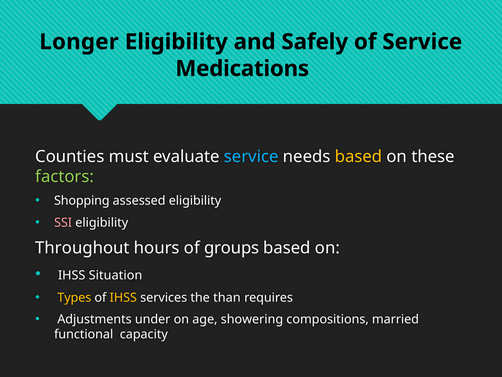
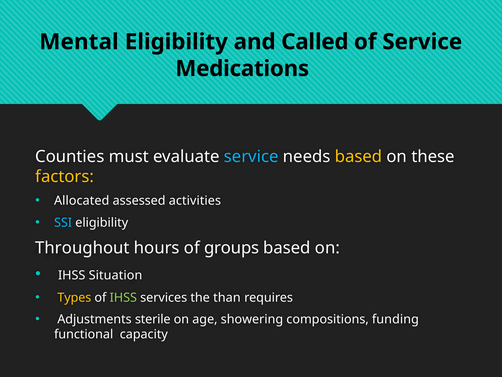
Longer: Longer -> Mental
Safely: Safely -> Called
factors colour: light green -> yellow
Shopping: Shopping -> Allocated
assessed eligibility: eligibility -> activities
SSI colour: pink -> light blue
IHSS at (123, 297) colour: yellow -> light green
under: under -> sterile
married: married -> funding
